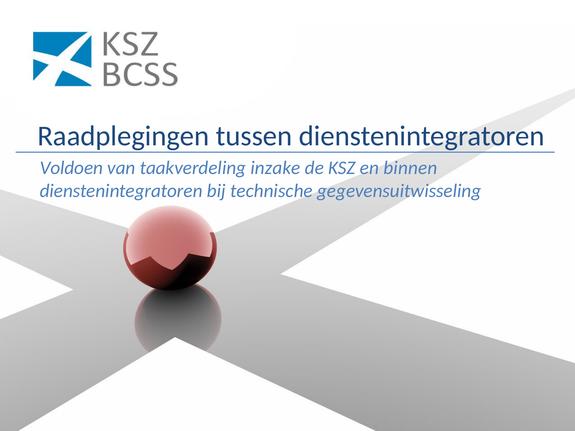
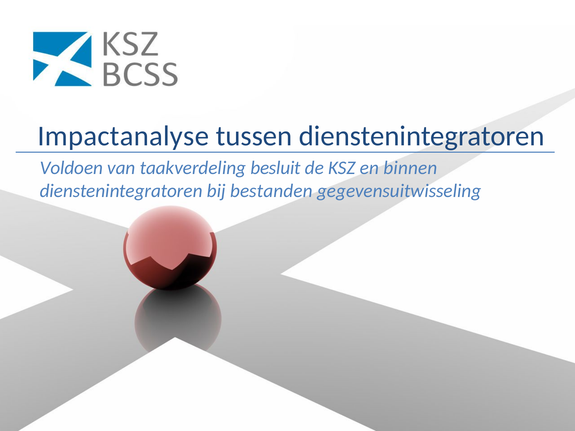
Raadplegingen: Raadplegingen -> Impactanalyse
inzake: inzake -> besluit
technische: technische -> bestanden
